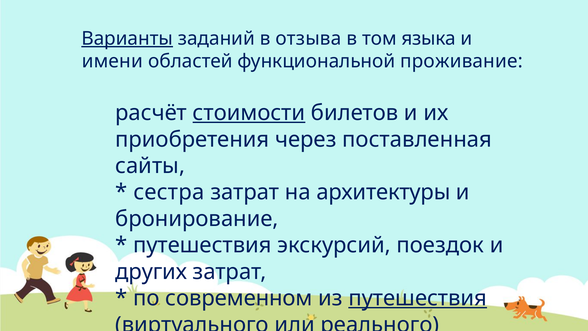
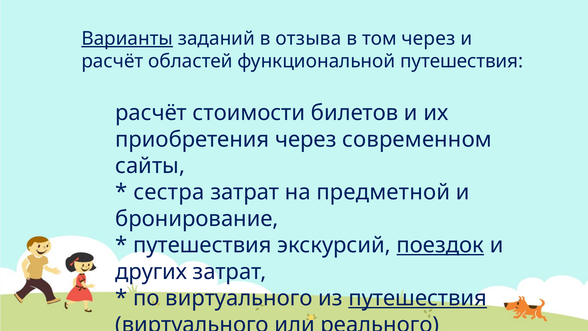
том языка: языка -> через
имени at (112, 61): имени -> расчёт
функциональной проживание: проживание -> путешествия
стоимости underline: present -> none
поставленная: поставленная -> современном
архитектуры: архитектуры -> предметной
поездок underline: none -> present
по современном: современном -> виртуального
